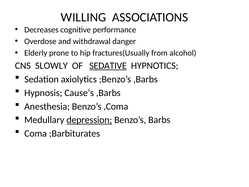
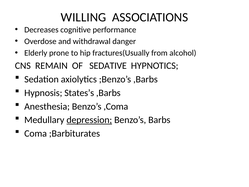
SLOWLY: SLOWLY -> REMAIN
SEDATIVE underline: present -> none
Cause’s: Cause’s -> States’s
